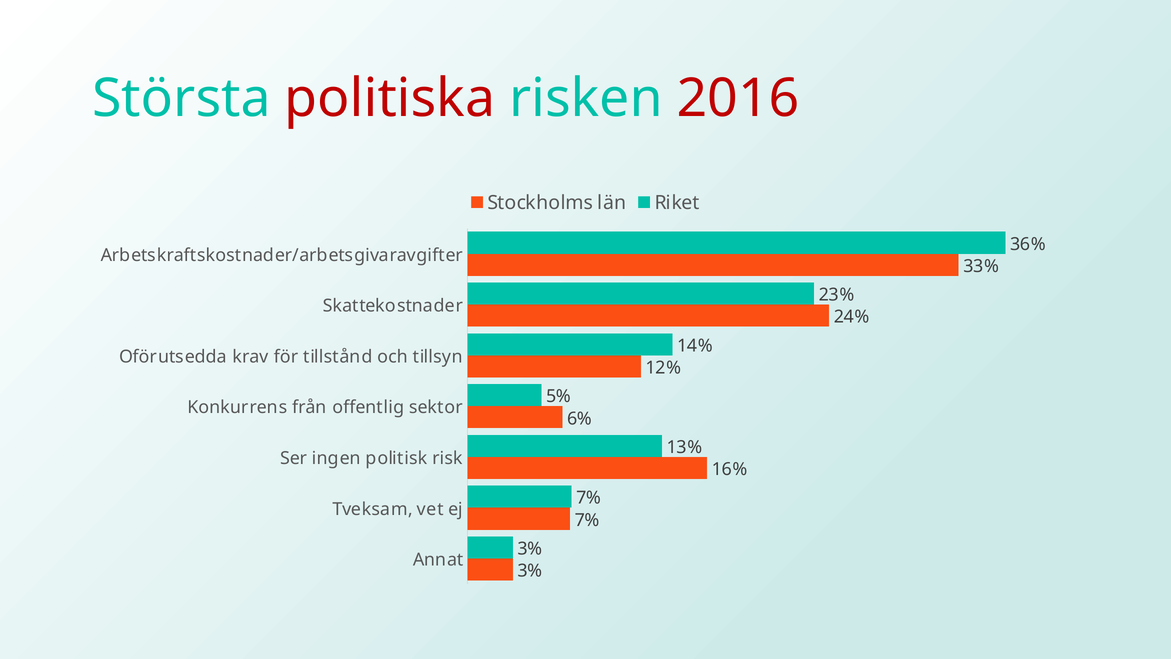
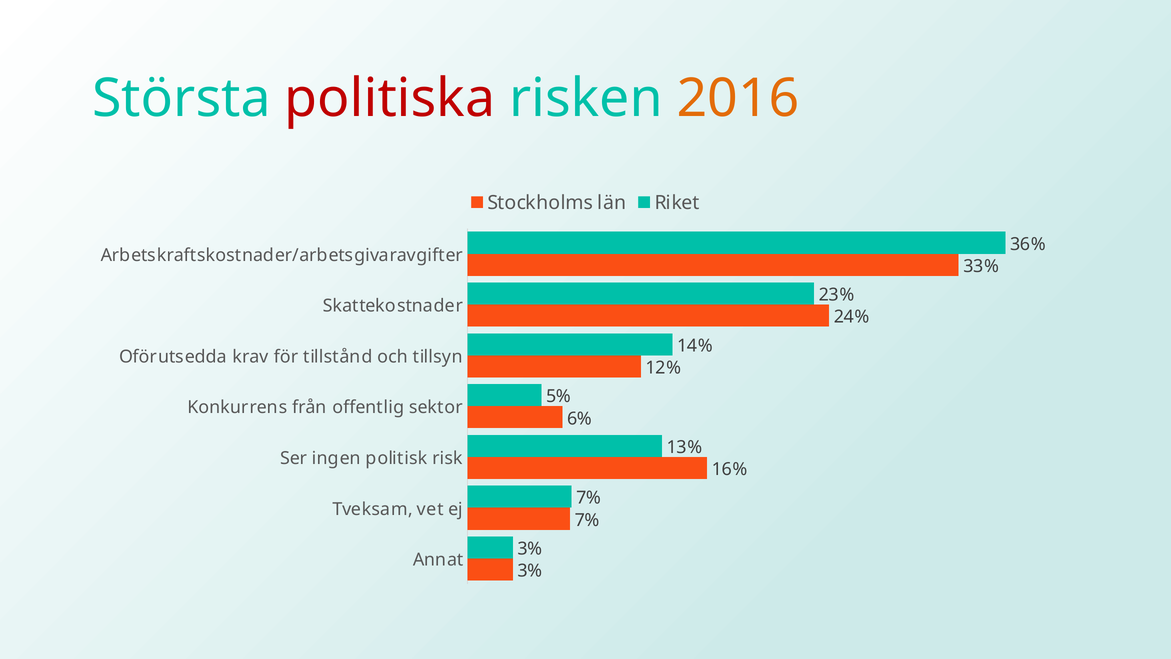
2016 colour: red -> orange
